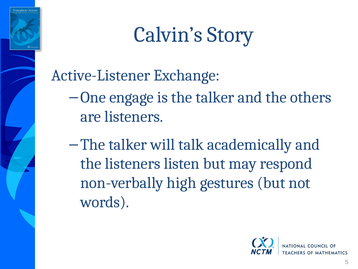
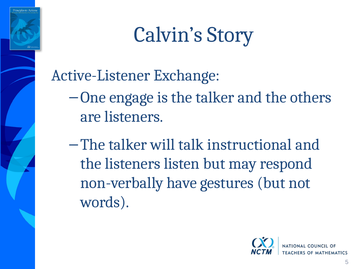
academically: academically -> instructional
high: high -> have
